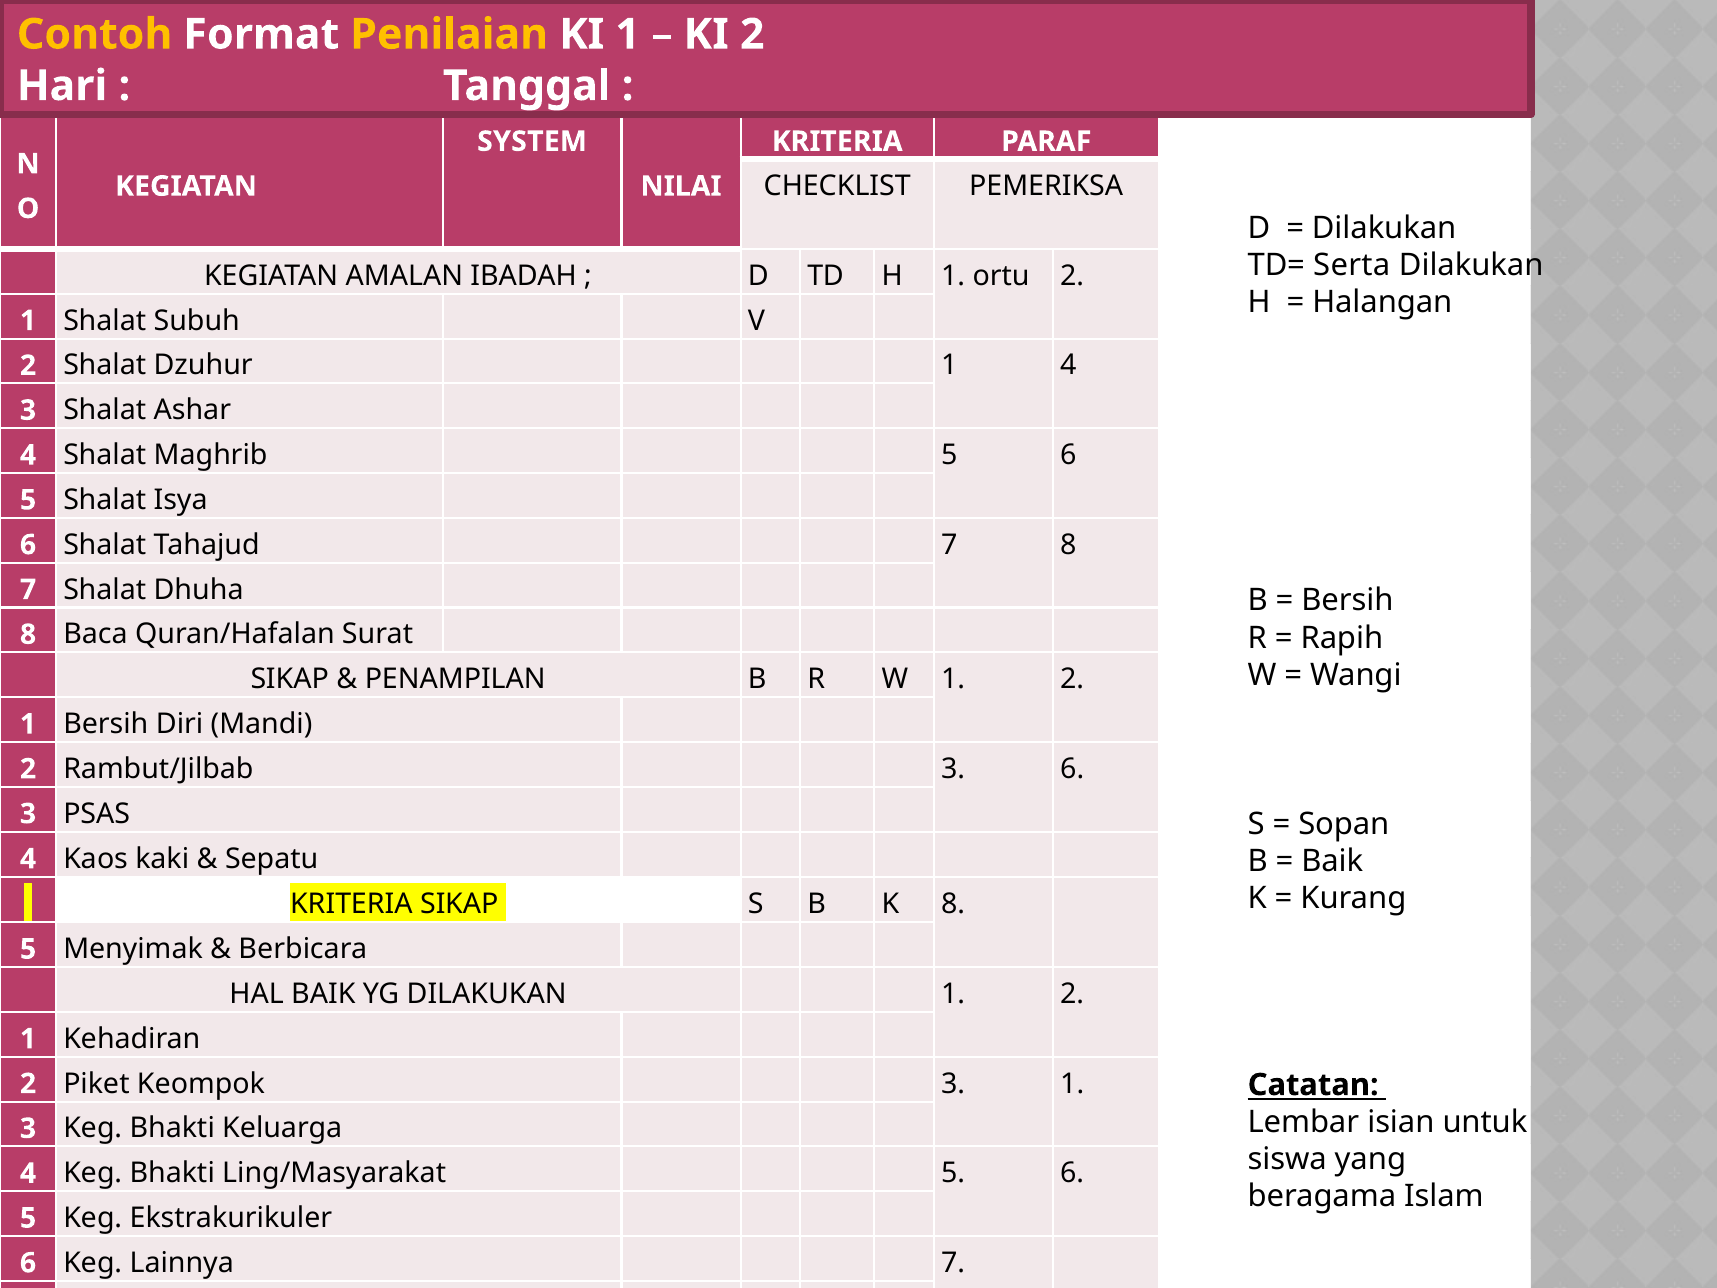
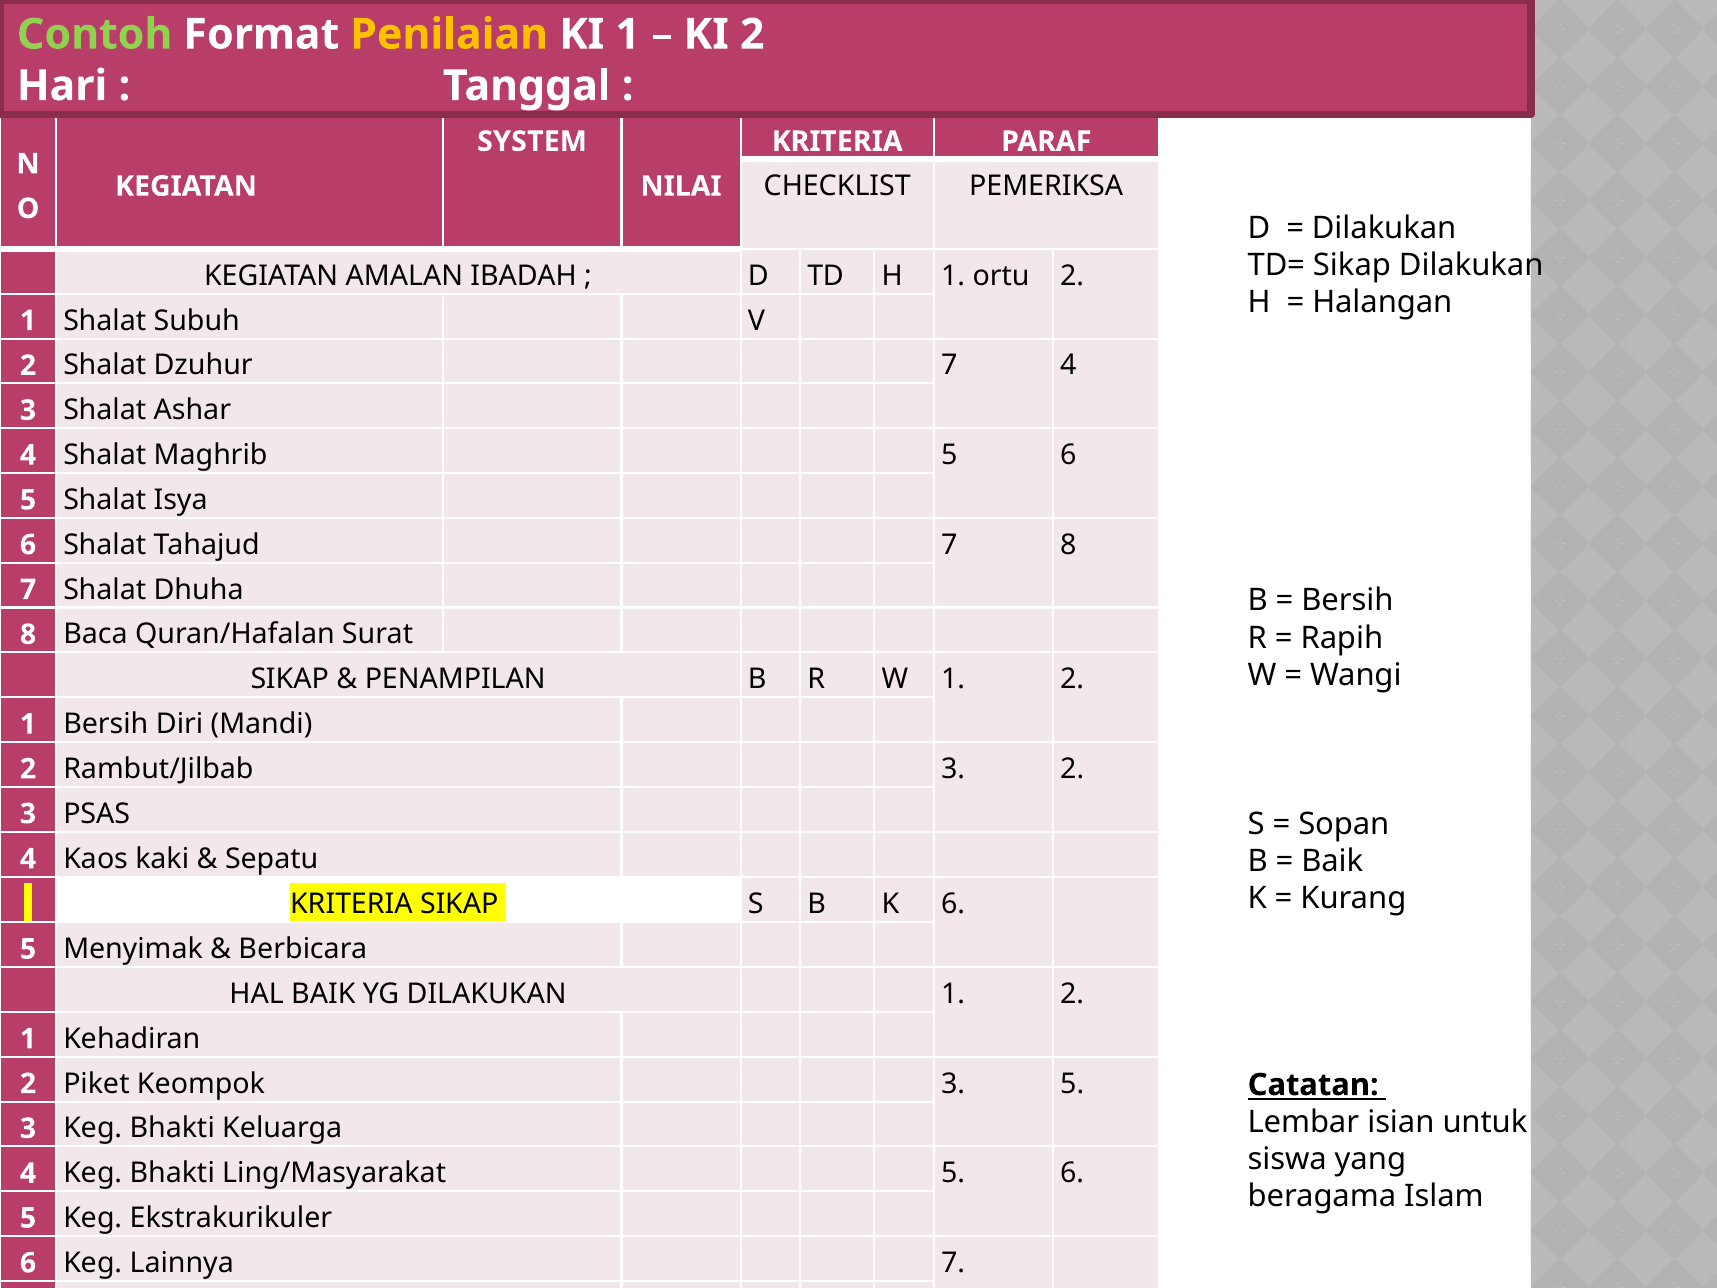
Contoh colour: yellow -> light green
TD= Serta: Serta -> Sikap
1 at (949, 365): 1 -> 7
3 6: 6 -> 2
K 8: 8 -> 6
3 1: 1 -> 5
